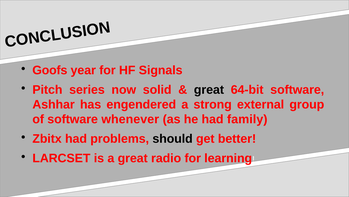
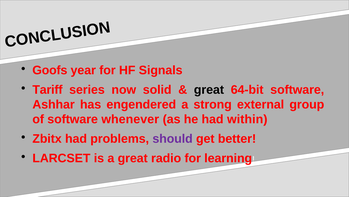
Pitch: Pitch -> Tariff
family: family -> within
should colour: black -> purple
